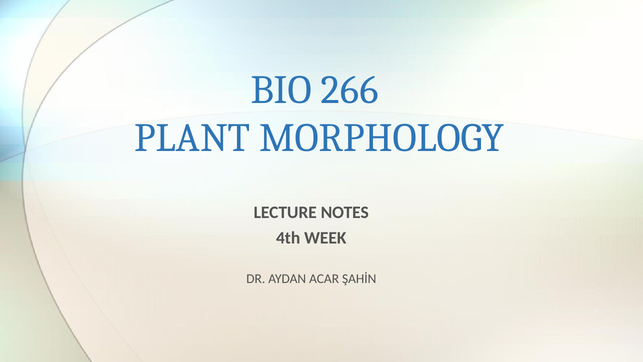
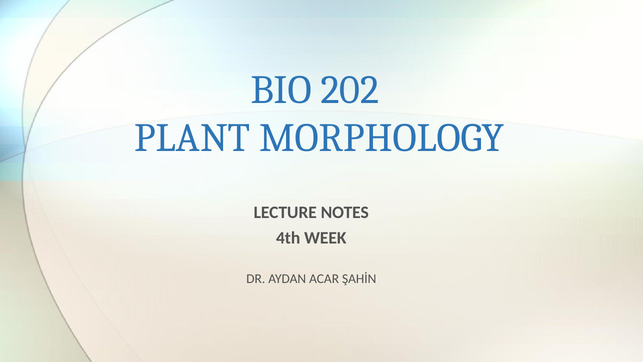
266: 266 -> 202
